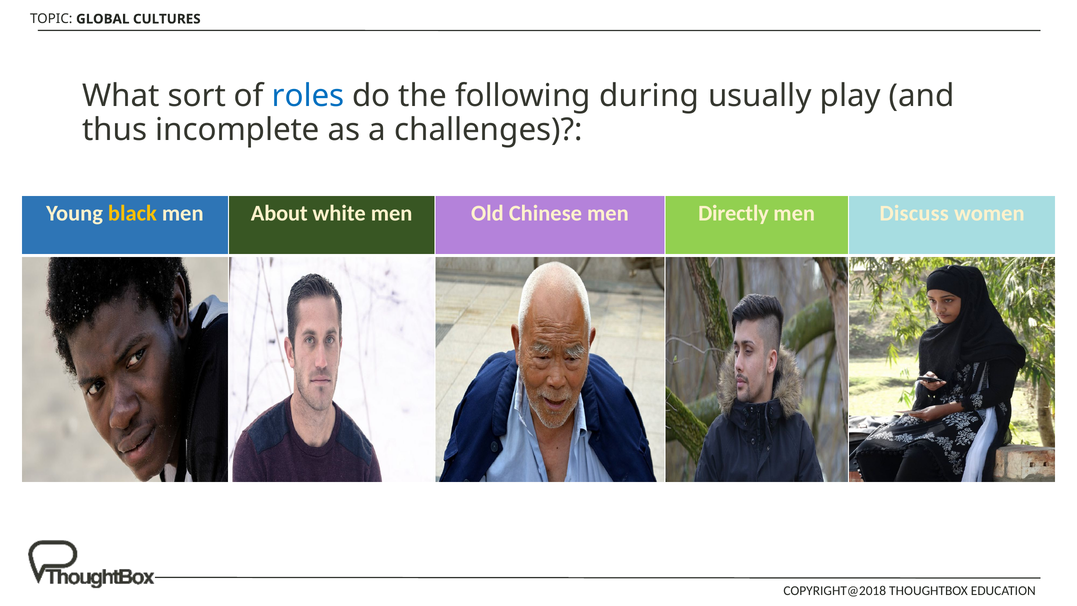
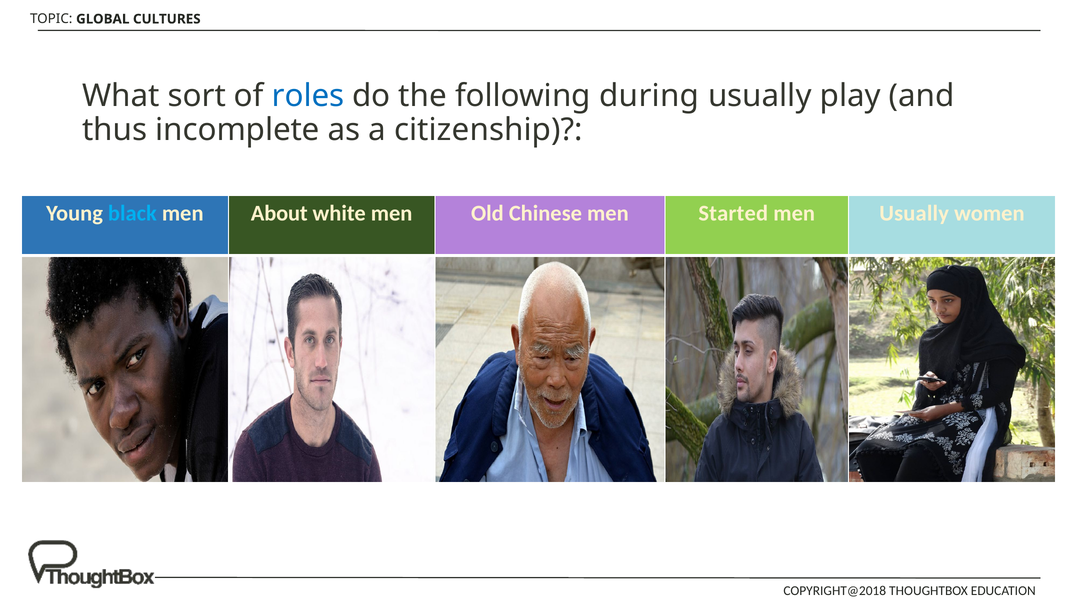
challenges: challenges -> citizenship
black colour: yellow -> light blue
Directly: Directly -> Started
men Discuss: Discuss -> Usually
